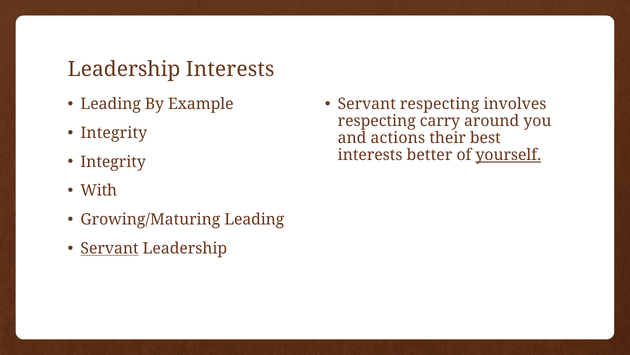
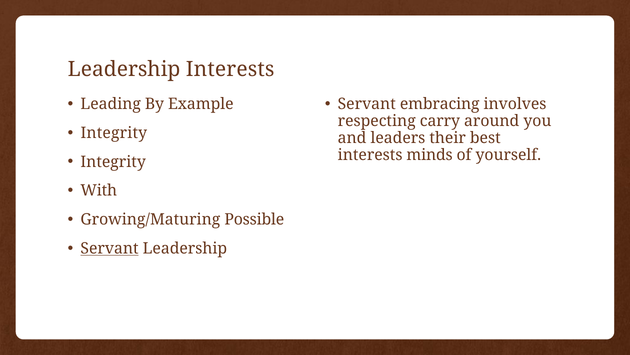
Servant respecting: respecting -> embracing
actions: actions -> leaders
better: better -> minds
yourself underline: present -> none
Growing/Maturing Leading: Leading -> Possible
